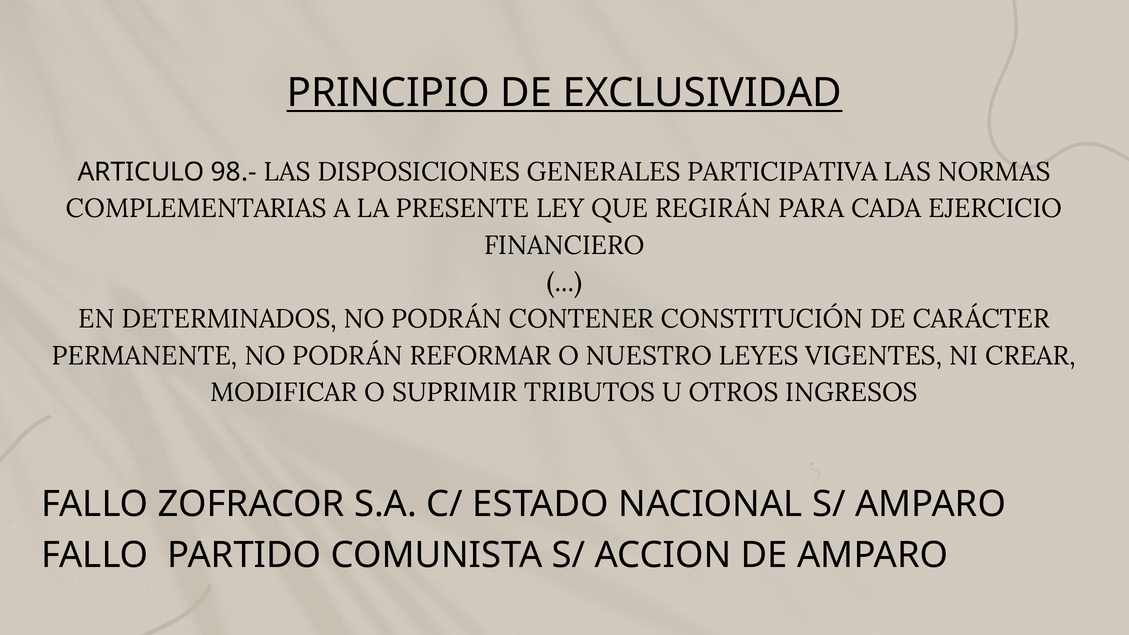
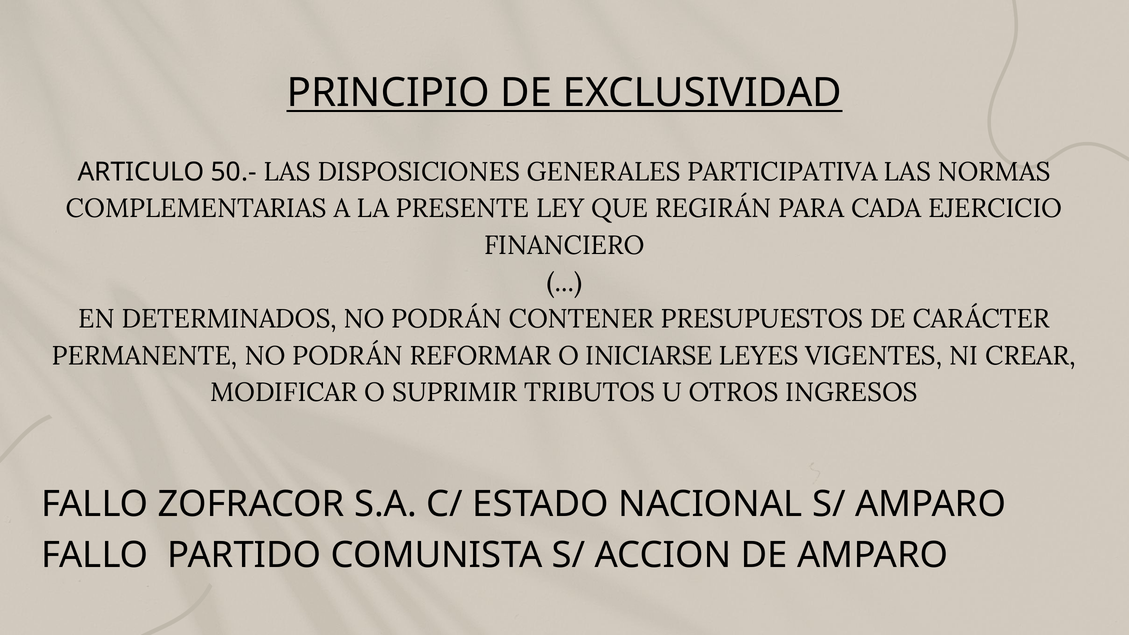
98.-: 98.- -> 50.-
CONSTITUCIÓN: CONSTITUCIÓN -> PRESUPUESTOS
NUESTRO: NUESTRO -> INICIARSE
